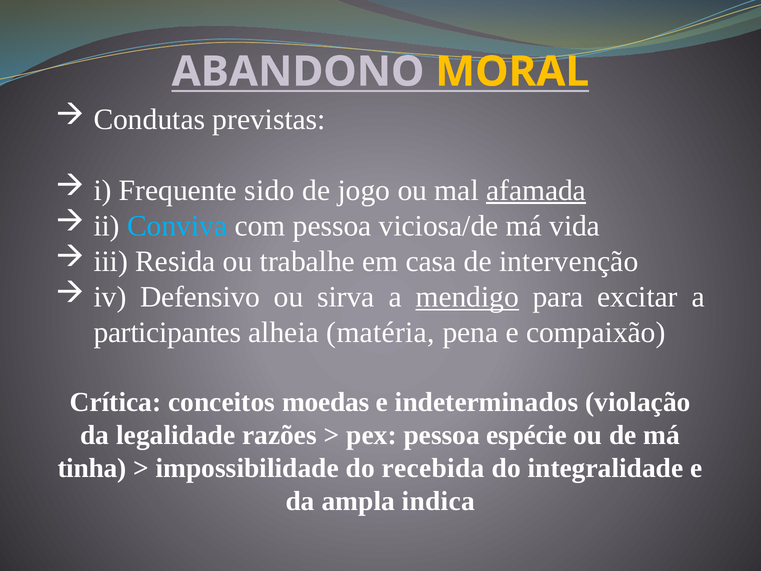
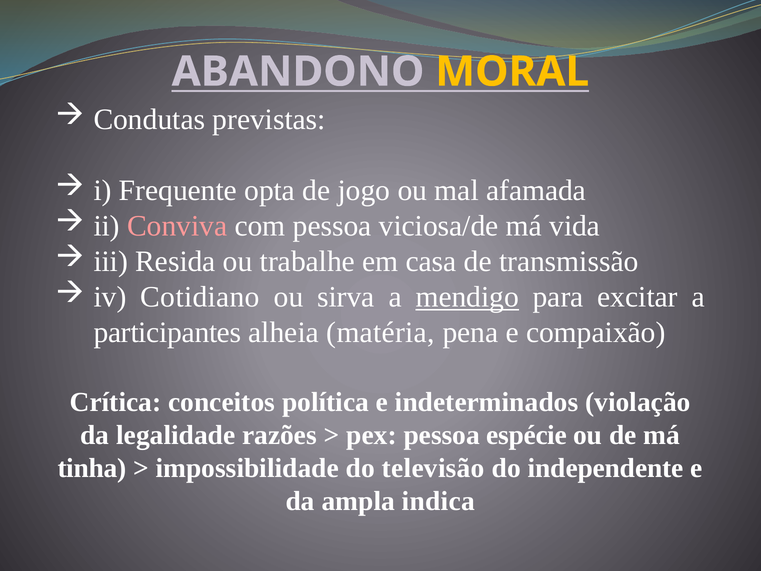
sido: sido -> opta
afamada underline: present -> none
Conviva colour: light blue -> pink
intervenção: intervenção -> transmissão
Defensivo: Defensivo -> Cotidiano
moedas: moedas -> política
recebida: recebida -> televisão
integralidade: integralidade -> independente
